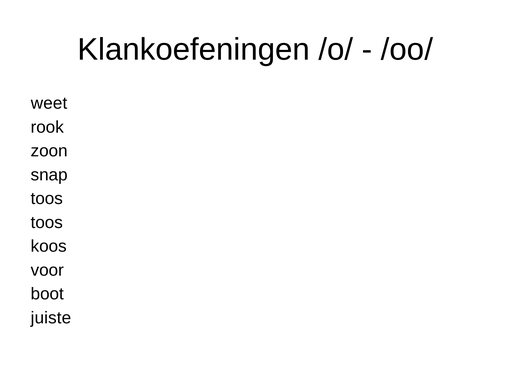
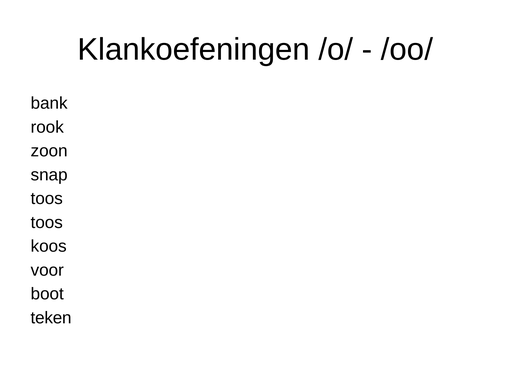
weet: weet -> bank
juiste: juiste -> teken
